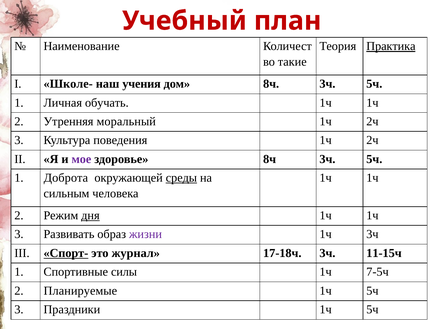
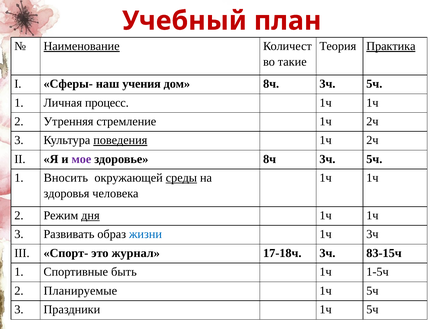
Наименование underline: none -> present
Школе-: Школе- -> Сферы-
обучать: обучать -> процесс
моральный: моральный -> стремление
поведения underline: none -> present
Доброта: Доброта -> Вносить
сильным: сильным -> здоровья
жизни colour: purple -> blue
Спорт- underline: present -> none
11-15ч: 11-15ч -> 83-15ч
силы: силы -> быть
7-5ч: 7-5ч -> 1-5ч
